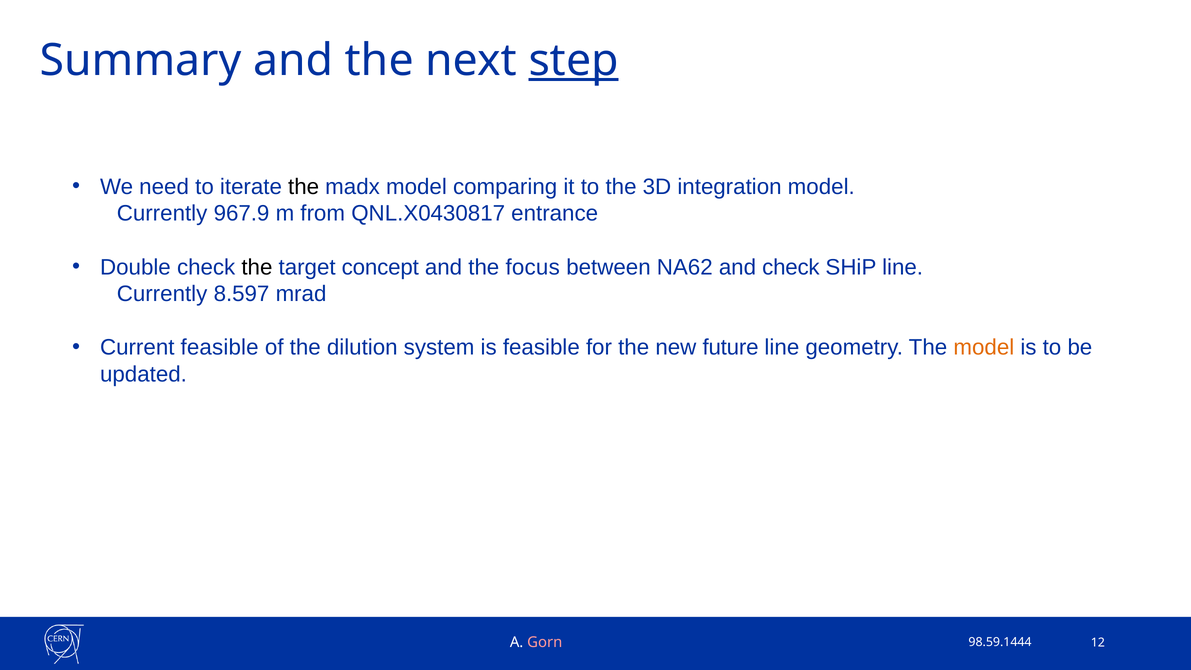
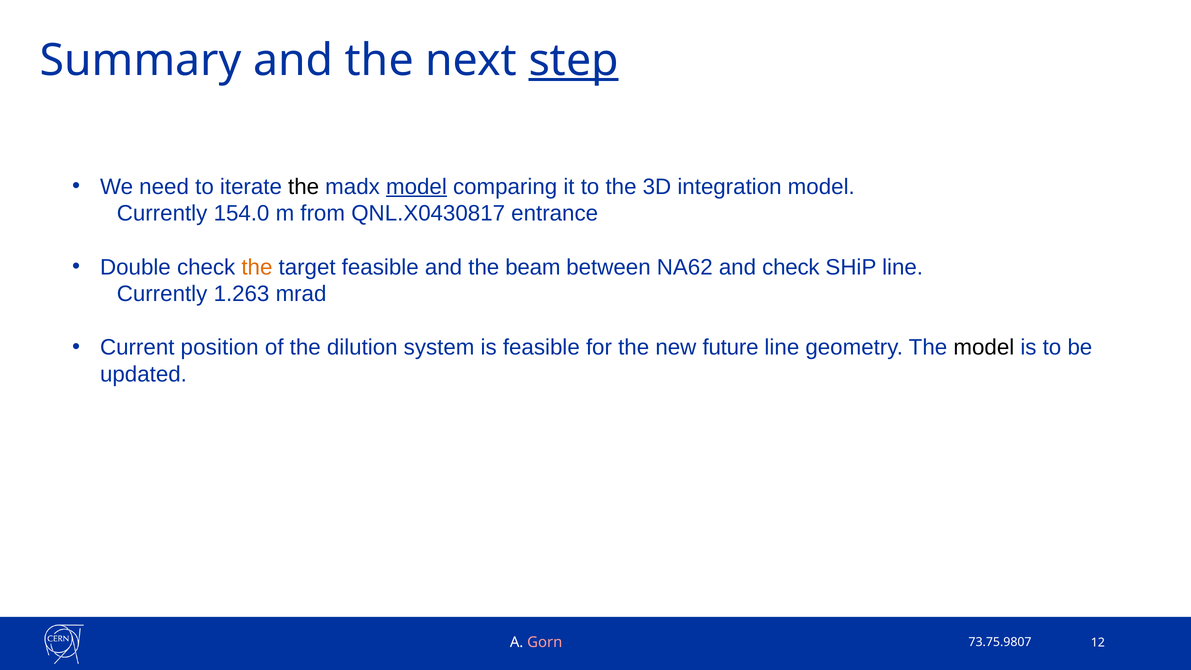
model at (416, 187) underline: none -> present
967.9: 967.9 -> 154.0
the at (257, 267) colour: black -> orange
target concept: concept -> feasible
focus: focus -> beam
8.597: 8.597 -> 1.263
Current feasible: feasible -> position
model at (984, 348) colour: orange -> black
98.59.1444: 98.59.1444 -> 73.75.9807
